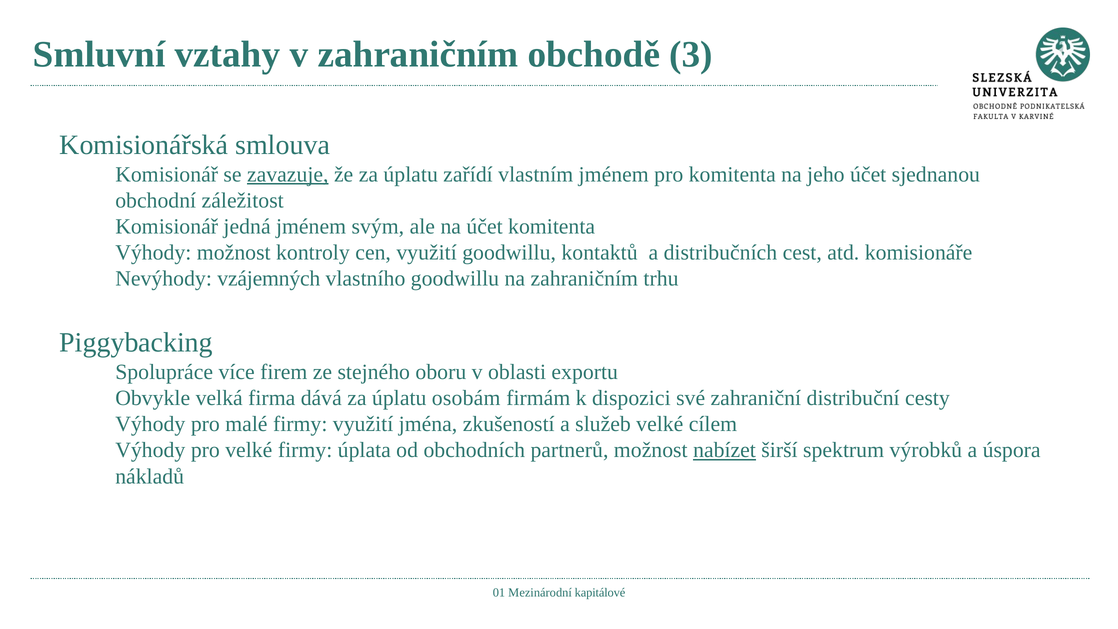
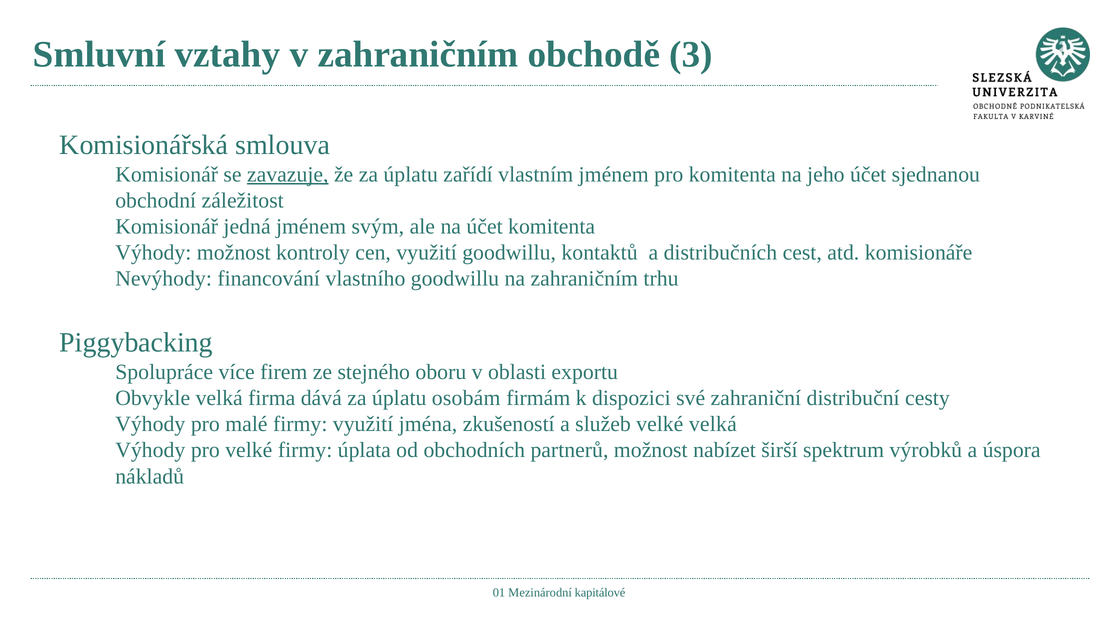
vzájemných: vzájemných -> financování
velké cílem: cílem -> velká
nabízet underline: present -> none
